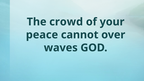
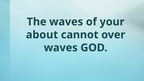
The crowd: crowd -> waves
peace: peace -> about
